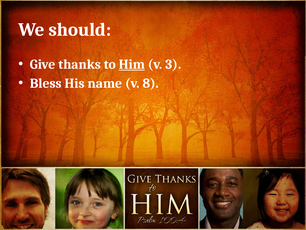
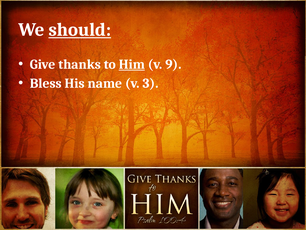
should underline: none -> present
3: 3 -> 9
8: 8 -> 3
